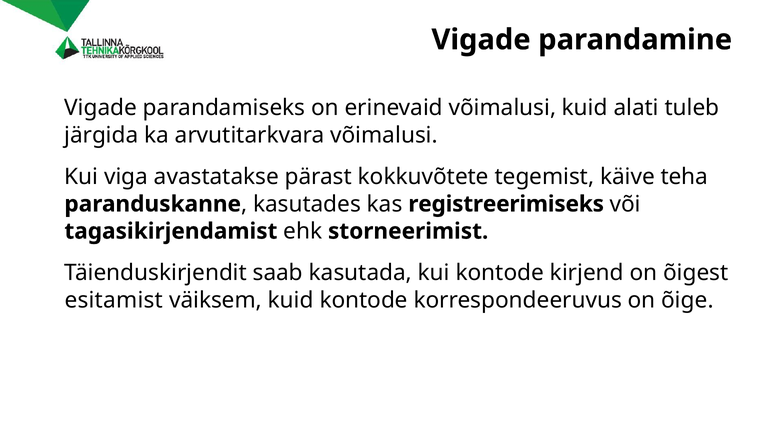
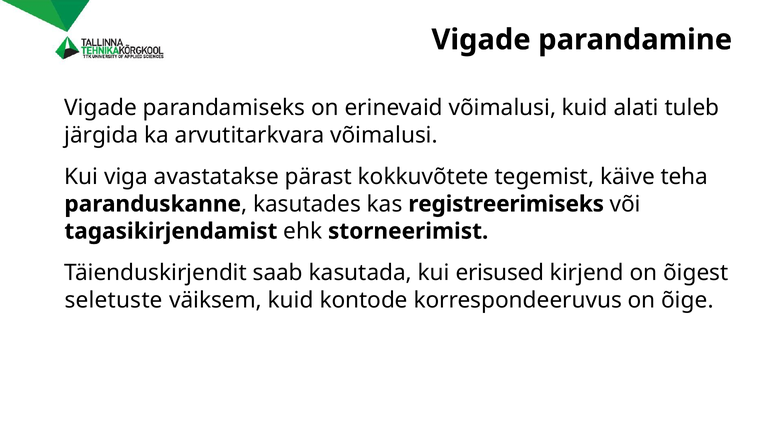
kui kontode: kontode -> erisused
esitamist: esitamist -> seletuste
